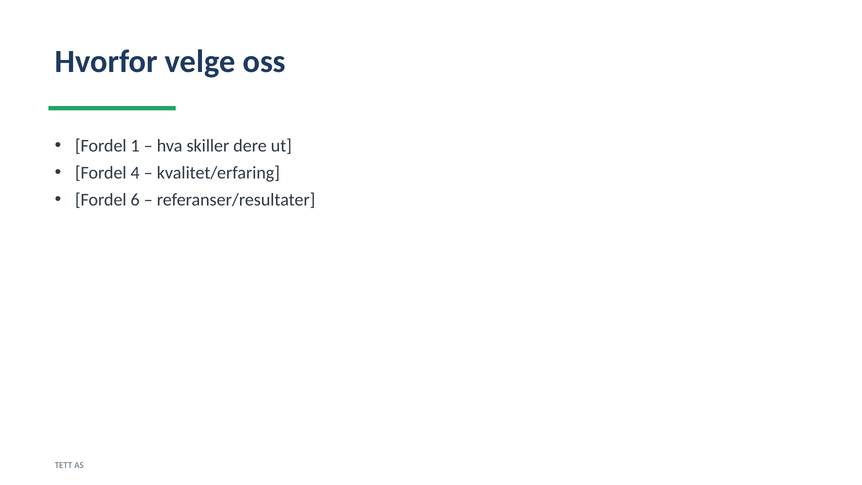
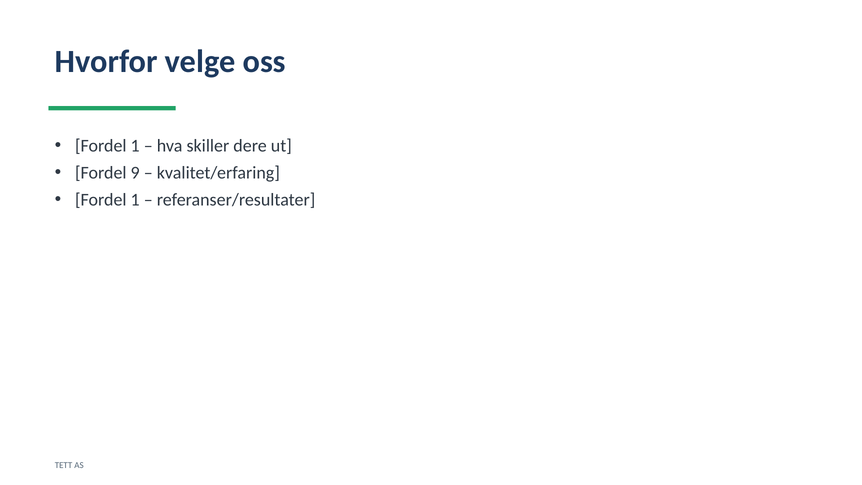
4: 4 -> 9
6 at (135, 200): 6 -> 1
